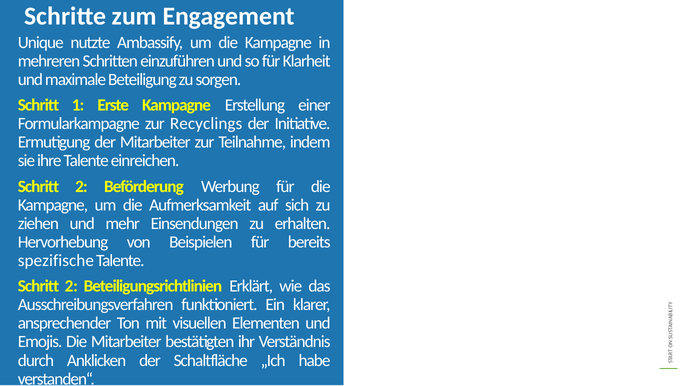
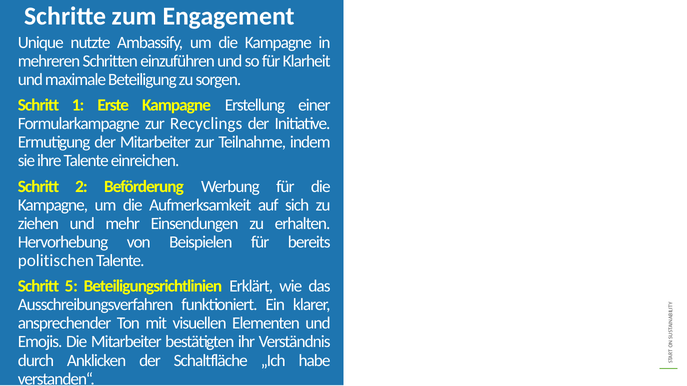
spezifische: spezifische -> politischen
2 at (71, 287): 2 -> 5
